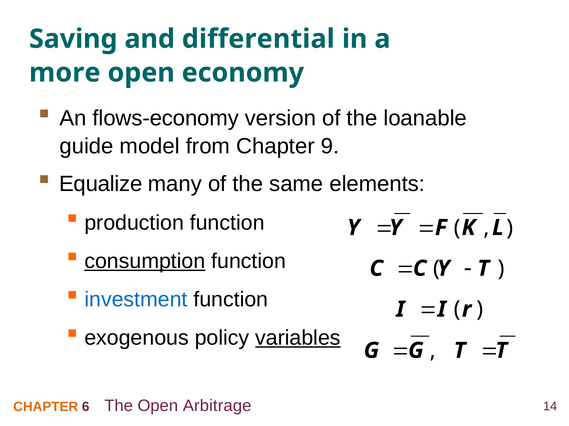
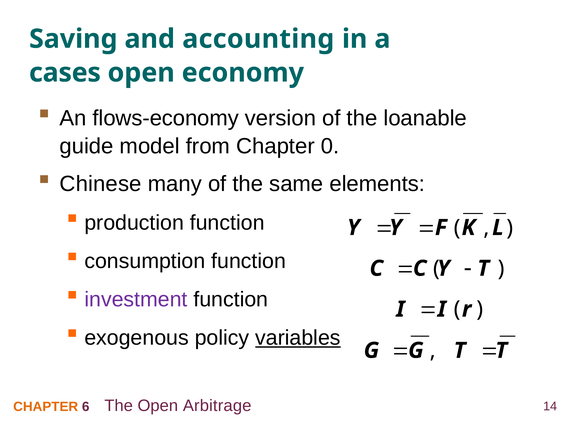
differential: differential -> accounting
more: more -> cases
9: 9 -> 0
Equalize: Equalize -> Chinese
consumption underline: present -> none
investment colour: blue -> purple
